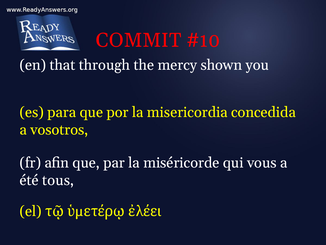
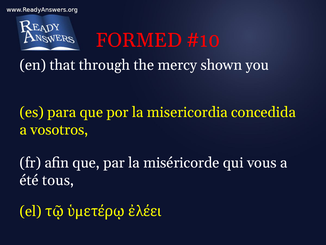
COMMIT: COMMIT -> FORMED
